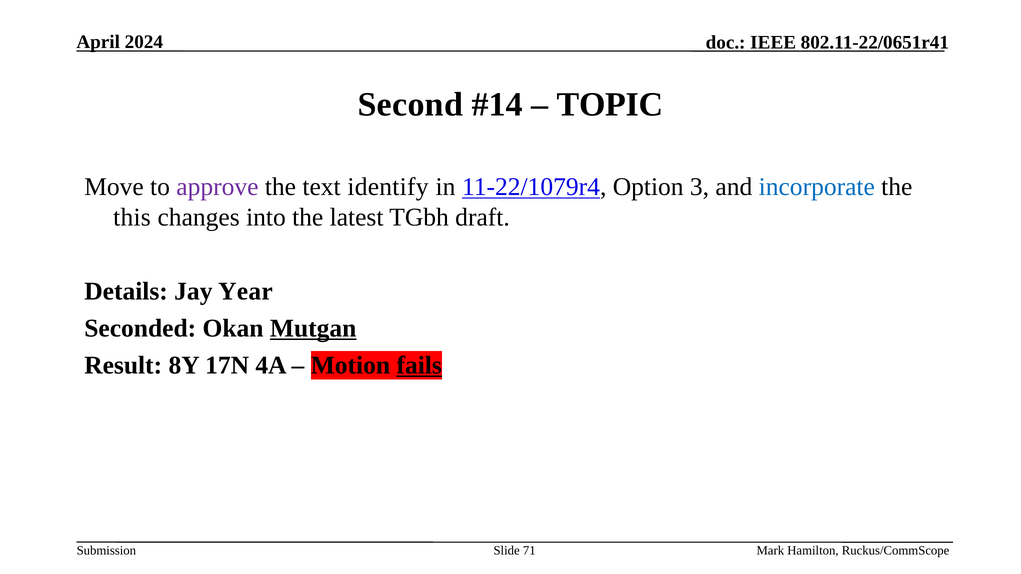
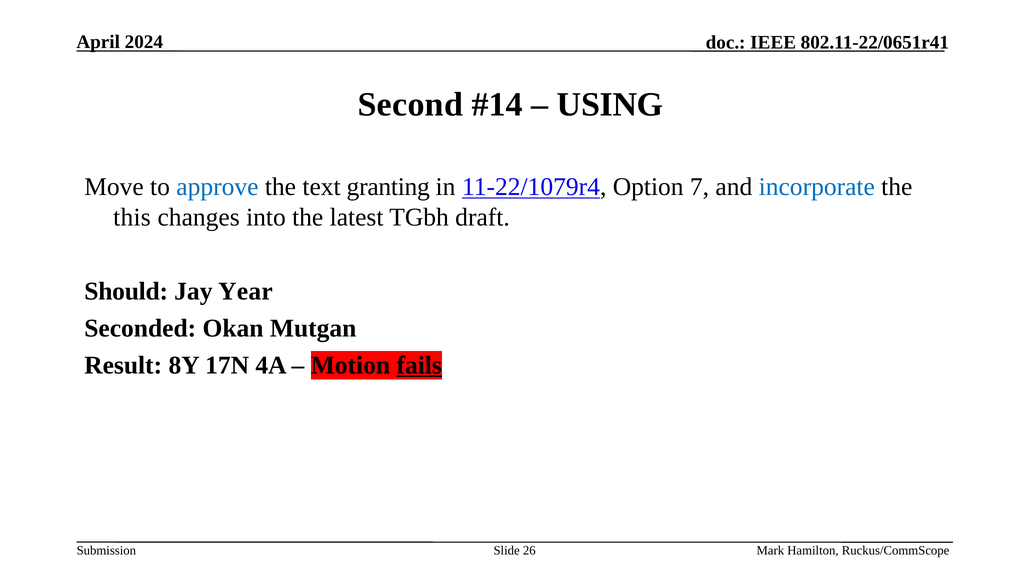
TOPIC: TOPIC -> USING
approve colour: purple -> blue
identify: identify -> granting
3: 3 -> 7
Details: Details -> Should
Mutgan underline: present -> none
71: 71 -> 26
